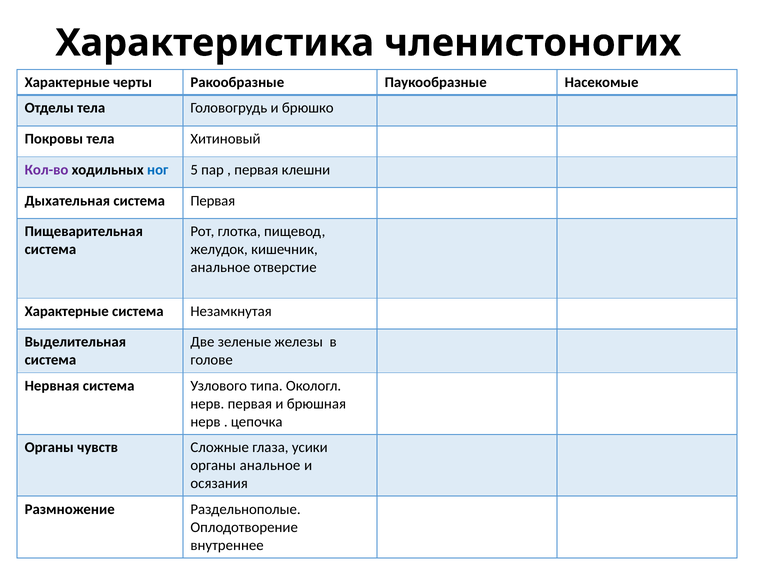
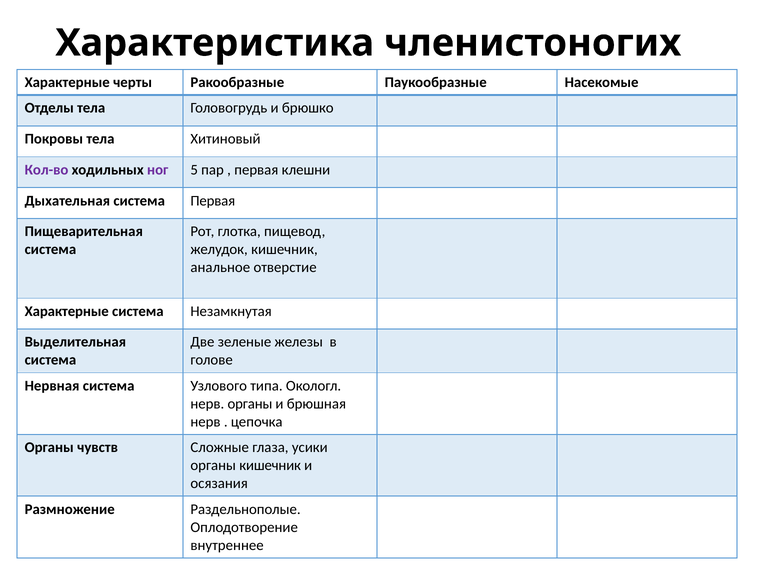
ног colour: blue -> purple
нерв первая: первая -> органы
органы анальное: анальное -> кишечник
